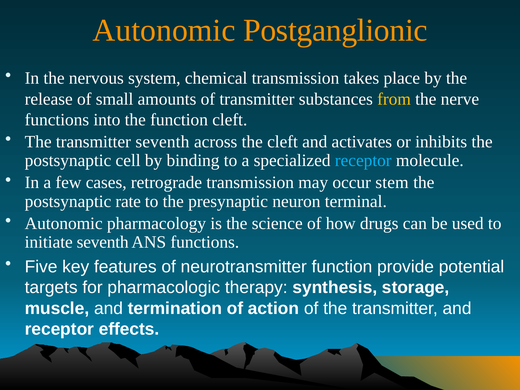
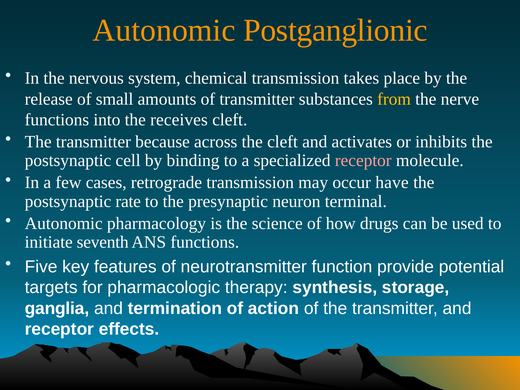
the function: function -> receives
transmitter seventh: seventh -> because
receptor at (363, 160) colour: light blue -> pink
stem: stem -> have
muscle: muscle -> ganglia
